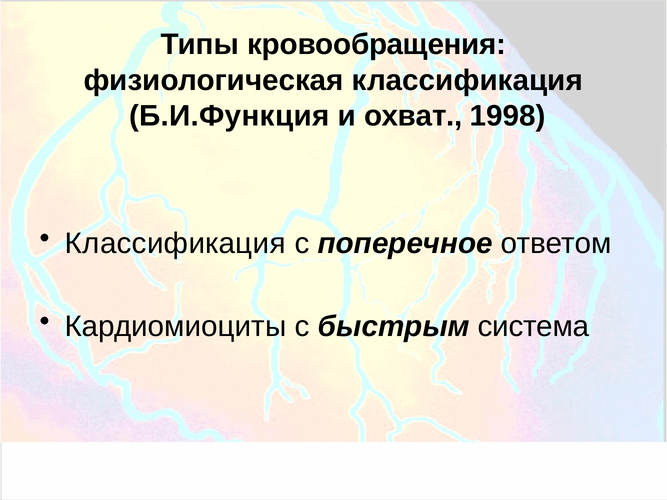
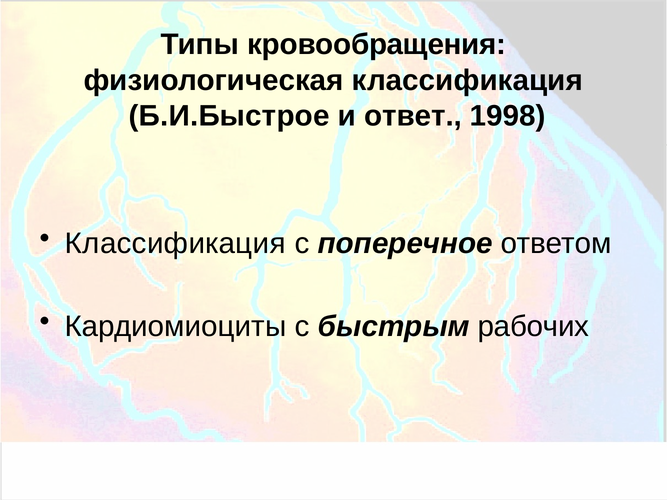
Б.И.Функция: Б.И.Функция -> Б.И.Быстрое
охват: охват -> ответ
система: система -> рабочих
